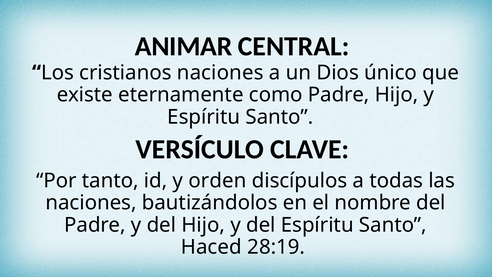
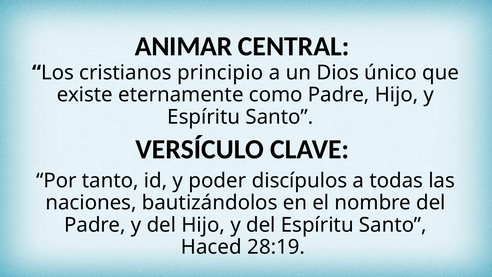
cristianos naciones: naciones -> principio
orden: orden -> poder
